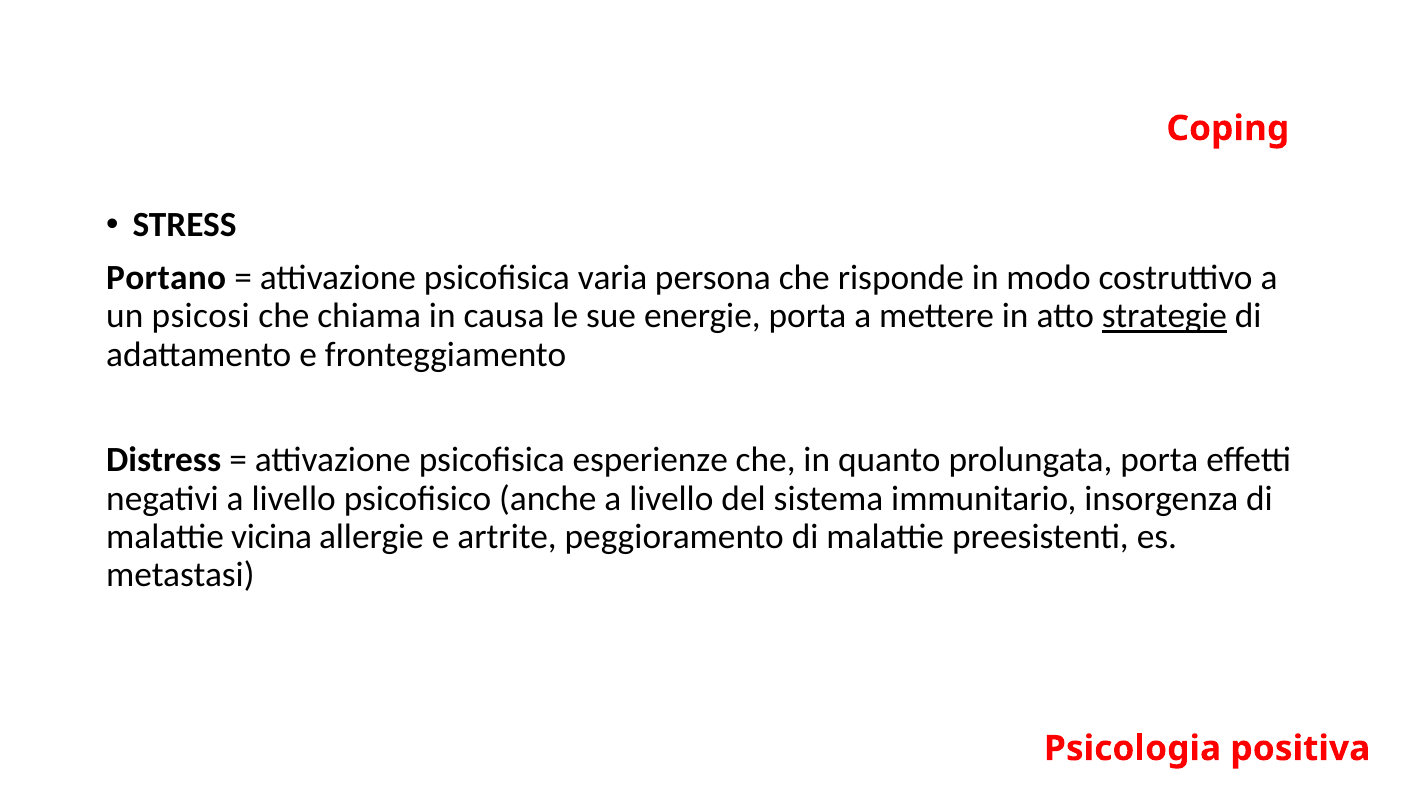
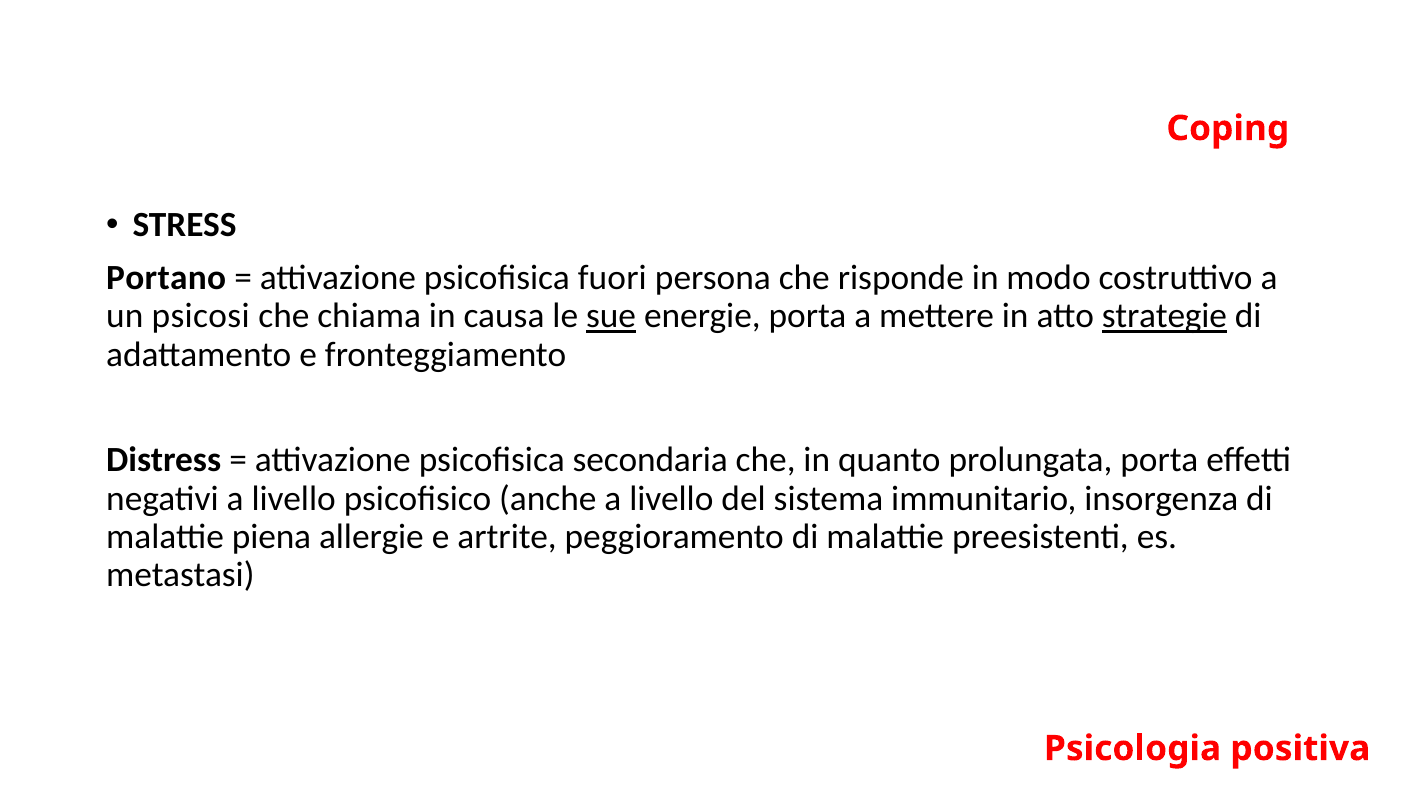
varia: varia -> fuori
sue underline: none -> present
esperienze: esperienze -> secondaria
vicina: vicina -> piena
